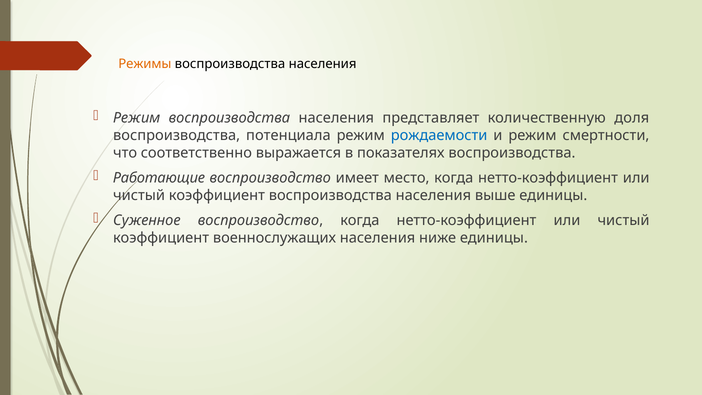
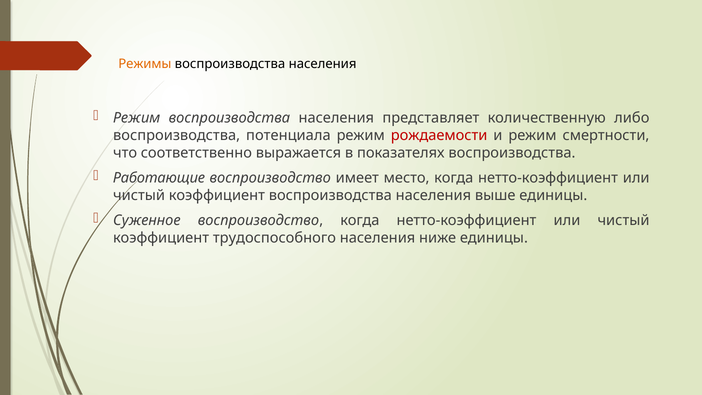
доля: доля -> либо
рождаемости colour: blue -> red
военнослужащих: военнослужащих -> трудоспособного
